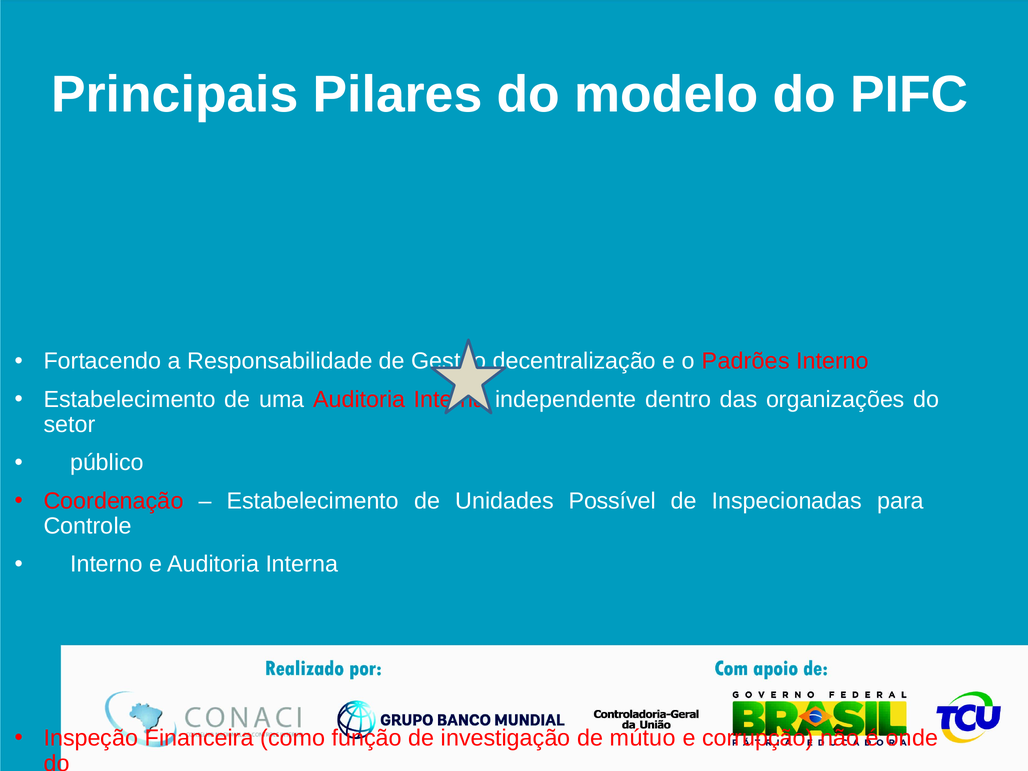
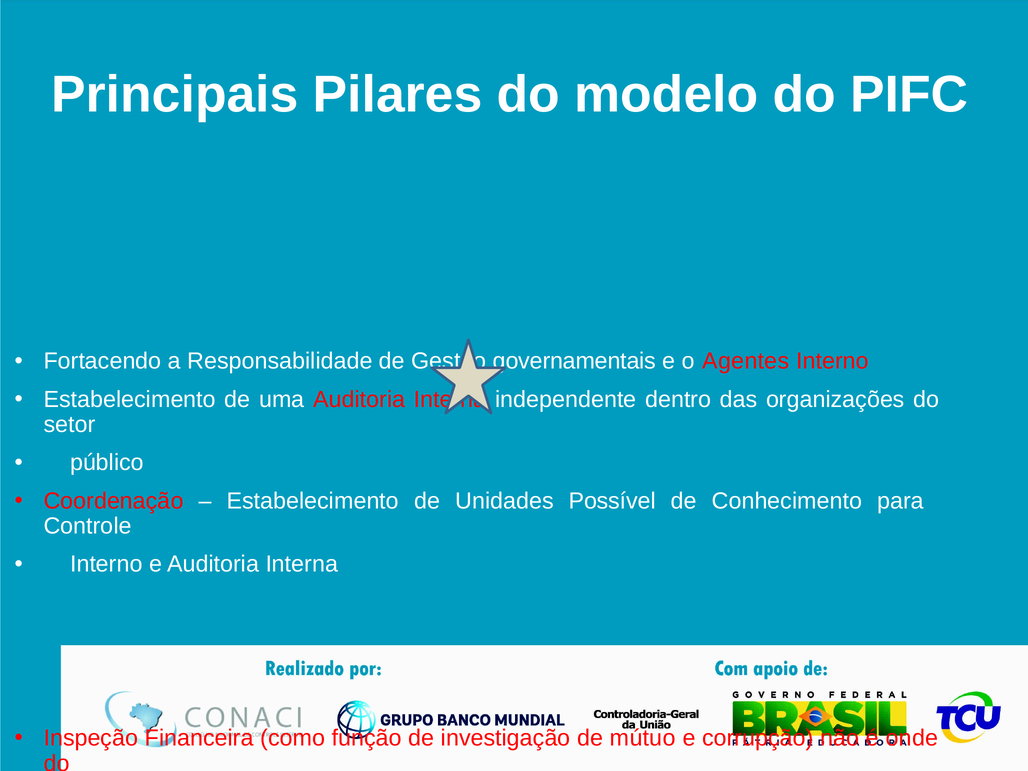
decentralização: decentralização -> governamentais
Padrões: Padrões -> Agentes
Inspecionadas: Inspecionadas -> Conhecimento
